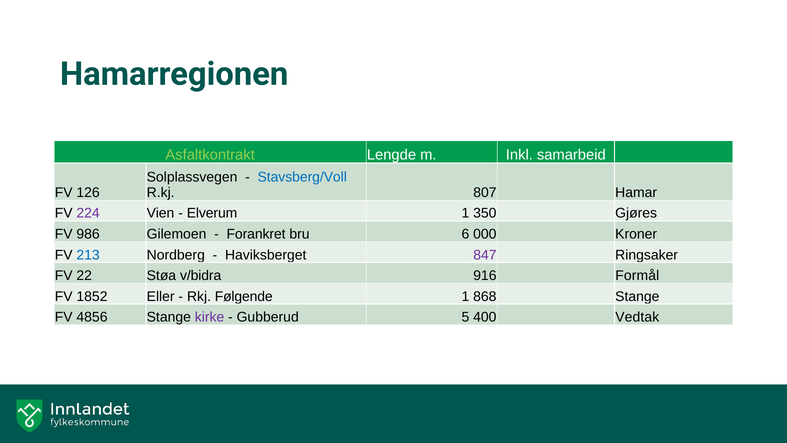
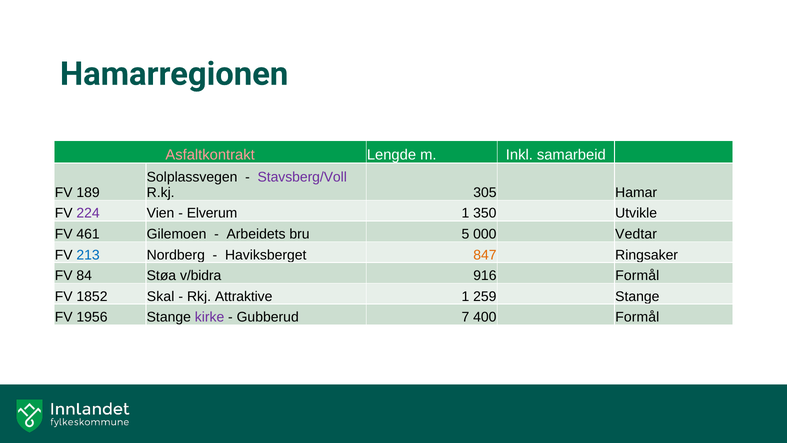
Asfaltkontrakt colour: light green -> pink
Stavsberg/Voll colour: blue -> purple
126: 126 -> 189
807: 807 -> 305
Gjøres: Gjøres -> Utvikle
986: 986 -> 461
Forankret: Forankret -> Arbeidets
6: 6 -> 5
Kroner: Kroner -> Vedtar
847 colour: purple -> orange
22: 22 -> 84
Eller: Eller -> Skal
Følgende: Følgende -> Attraktive
868: 868 -> 259
4856: 4856 -> 1956
5: 5 -> 7
400 Vedtak: Vedtak -> Formål
